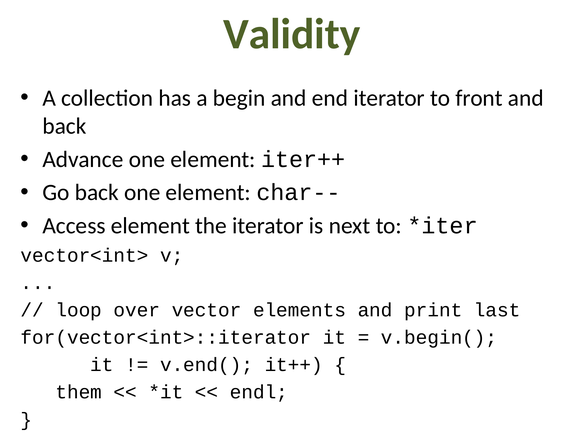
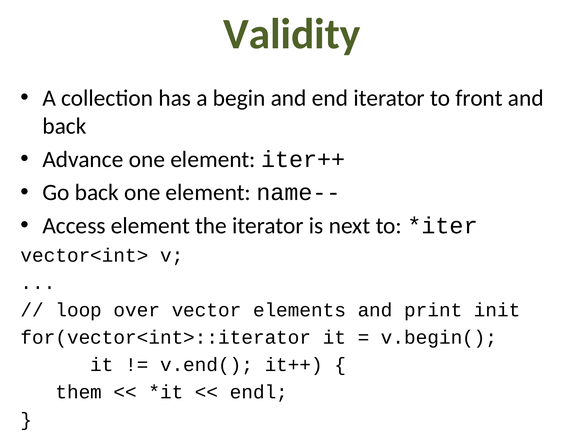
char--: char-- -> name--
last: last -> init
